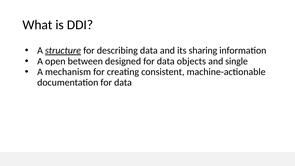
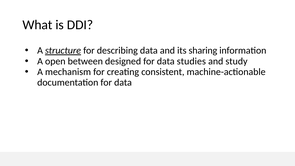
objects: objects -> studies
single: single -> study
